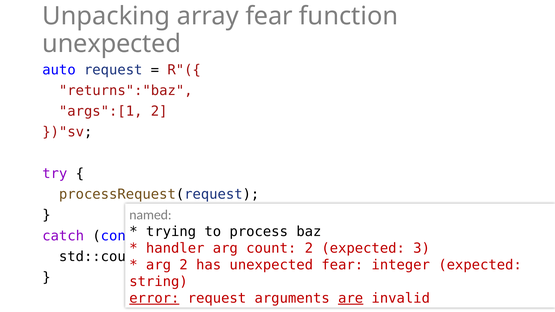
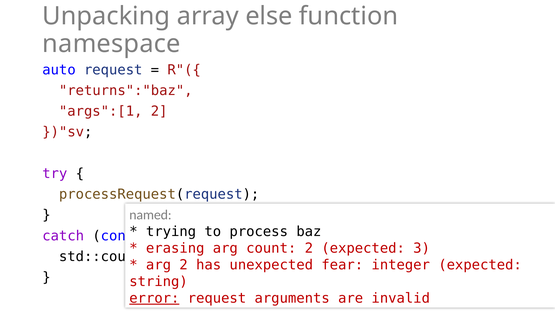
array fear: fear -> else
unexpected at (112, 44): unexpected -> namespace
handler: handler -> erasing
are underline: present -> none
